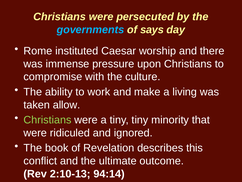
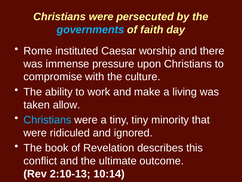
says: says -> faith
Christians at (48, 120) colour: light green -> light blue
94:14: 94:14 -> 10:14
